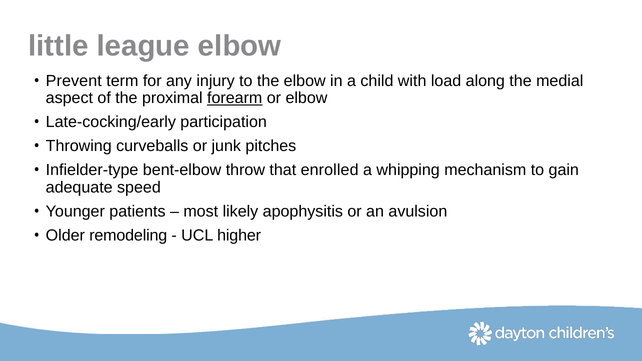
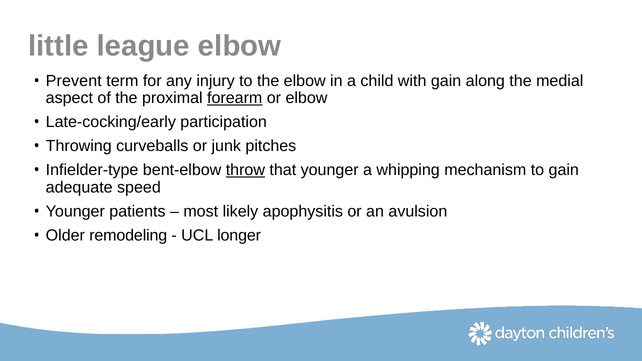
with load: load -> gain
throw underline: none -> present
that enrolled: enrolled -> younger
higher: higher -> longer
